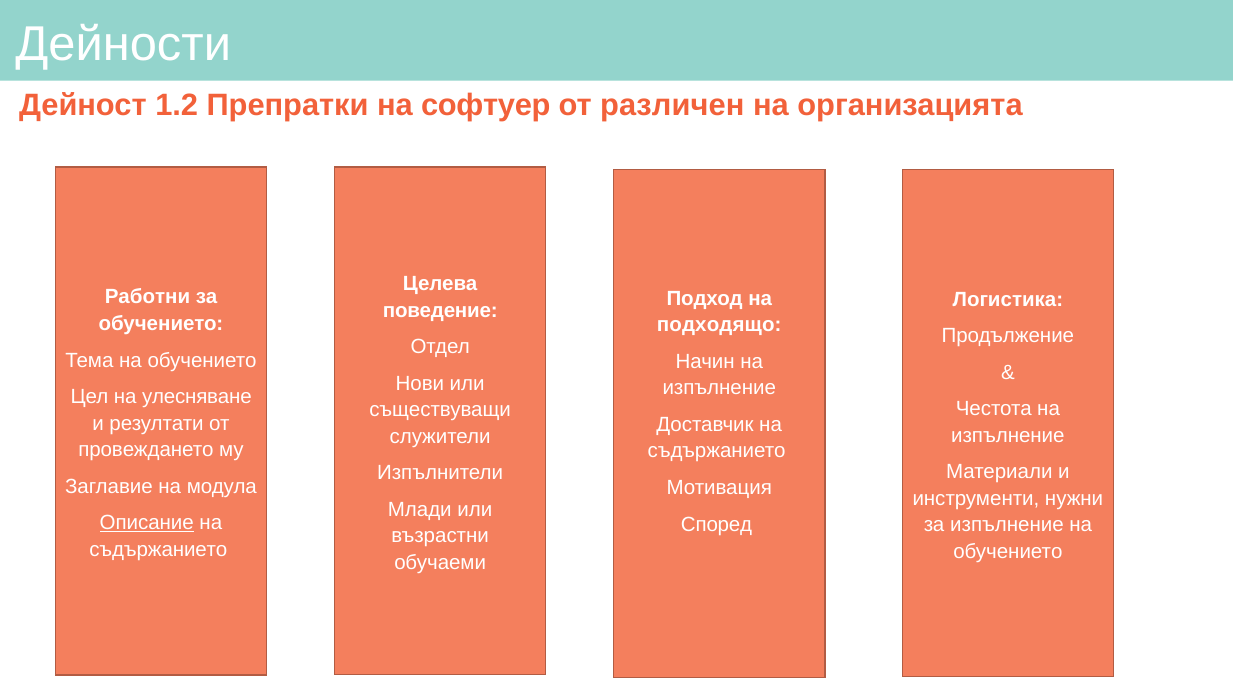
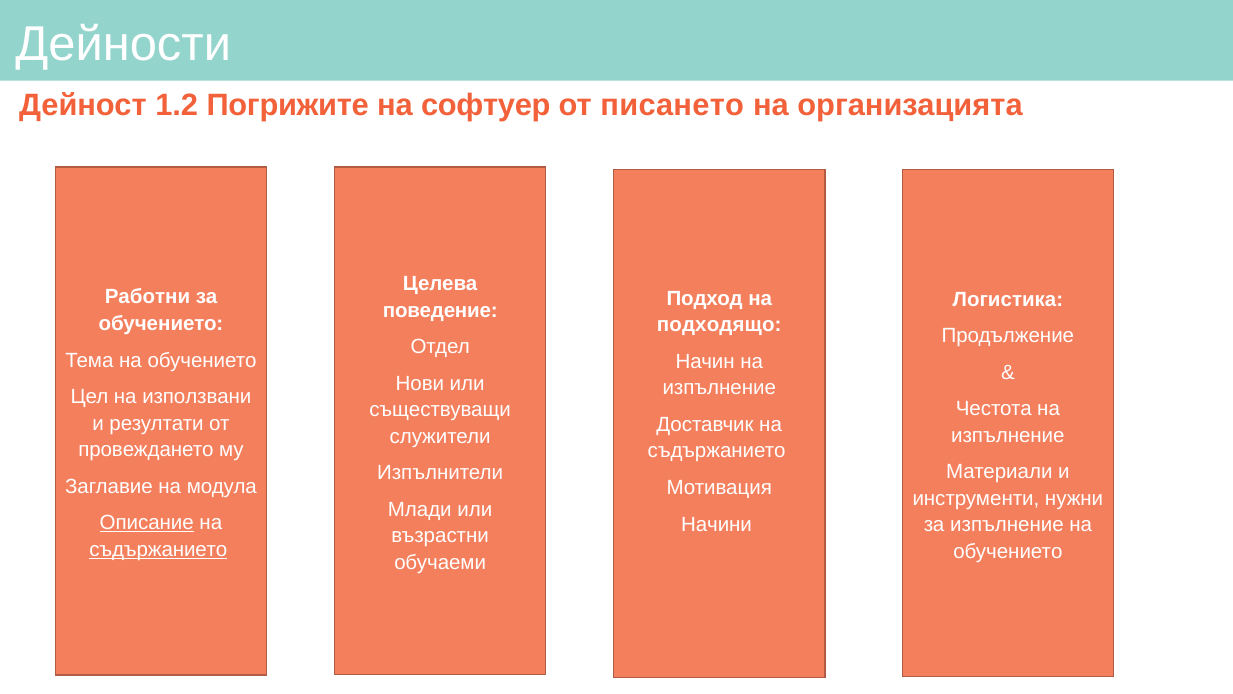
Препратки: Препратки -> Погрижите
различен: различен -> писането
улесняване: улесняване -> използвани
Според: Според -> Начини
съдържанието at (158, 549) underline: none -> present
